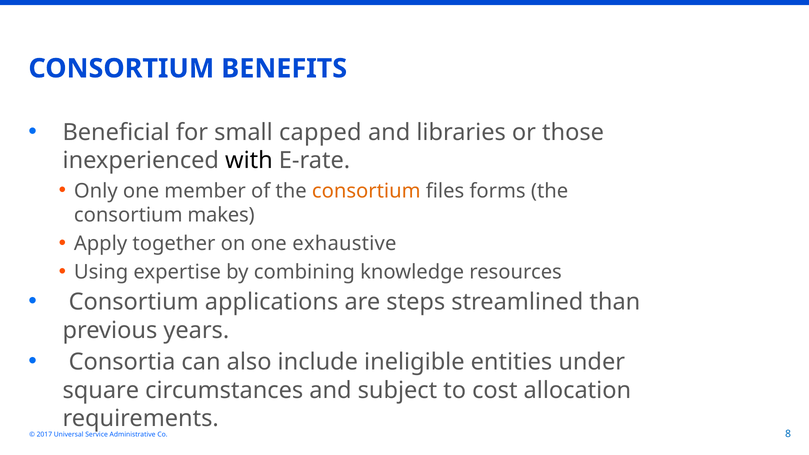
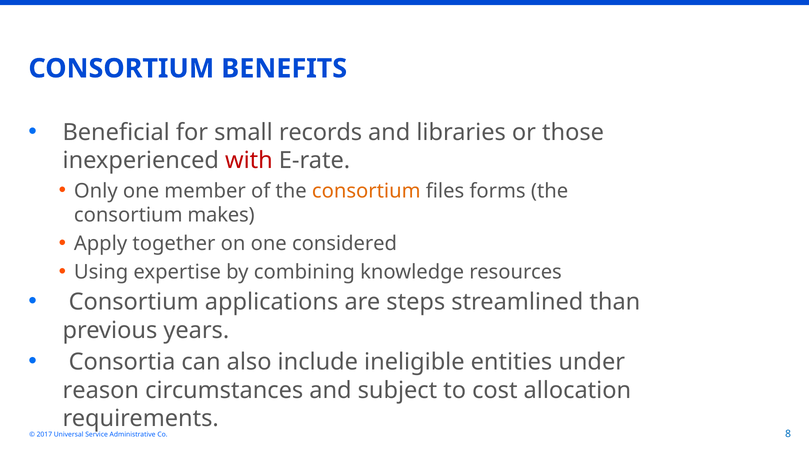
capped: capped -> records
with colour: black -> red
exhaustive: exhaustive -> considered
square: square -> reason
